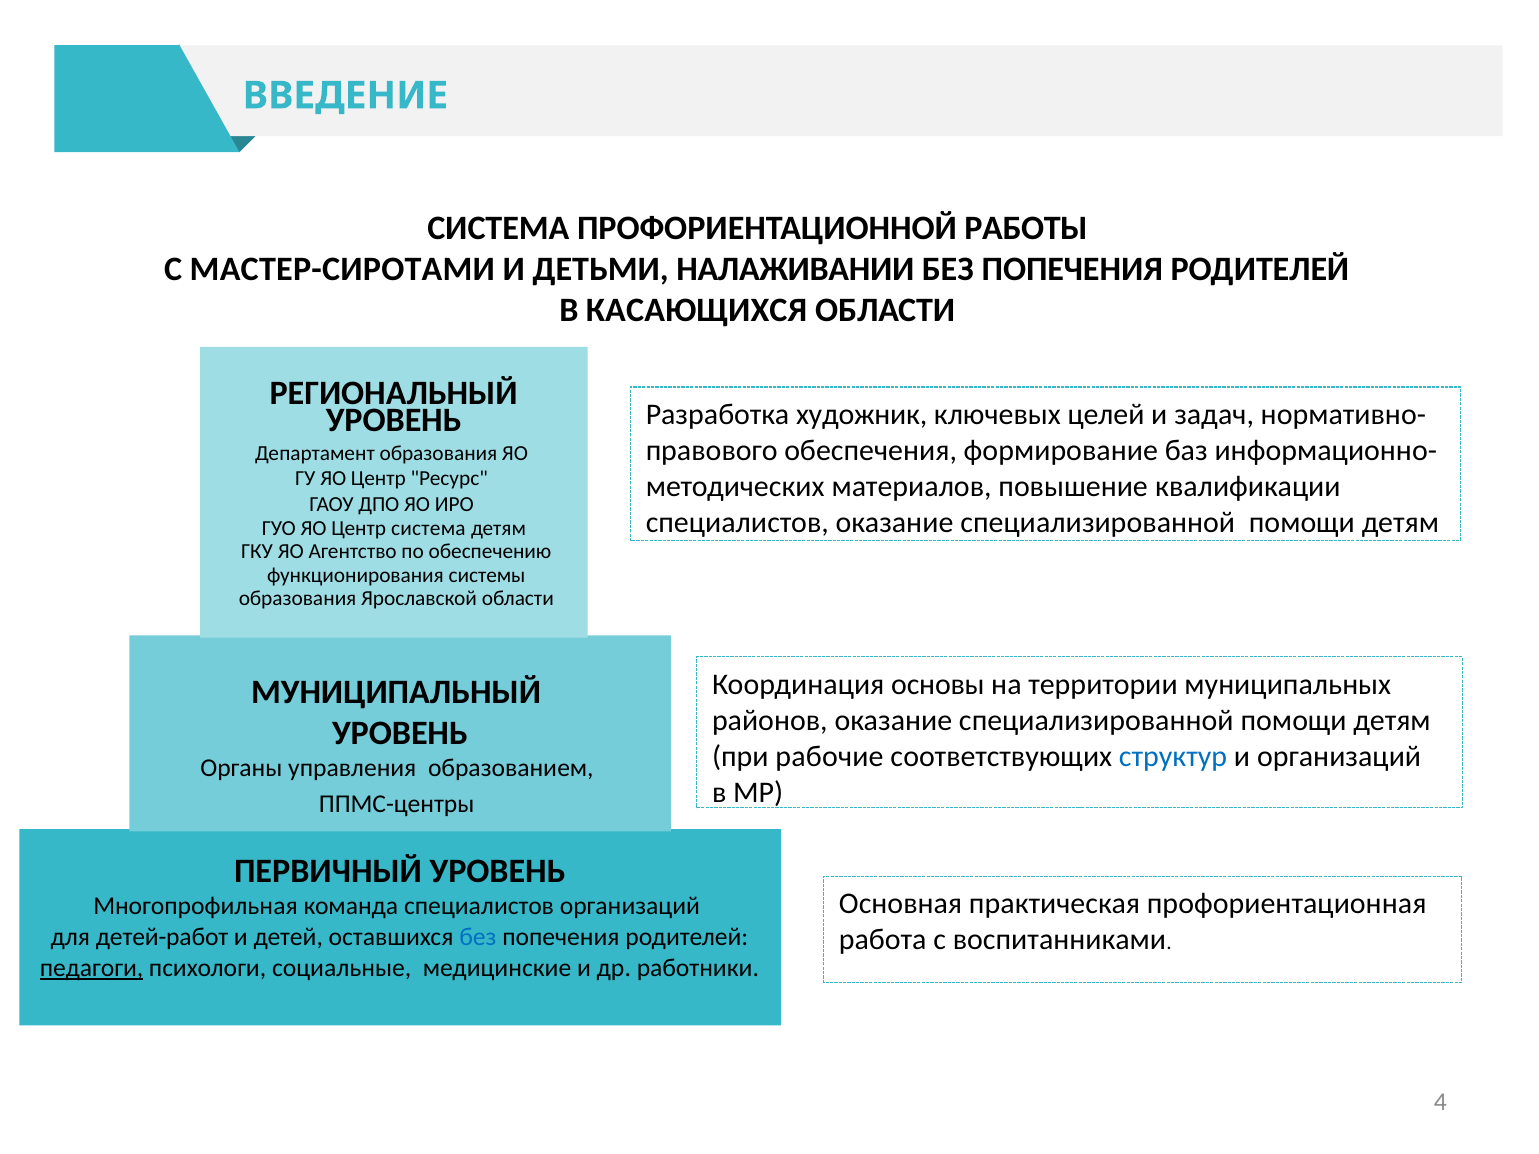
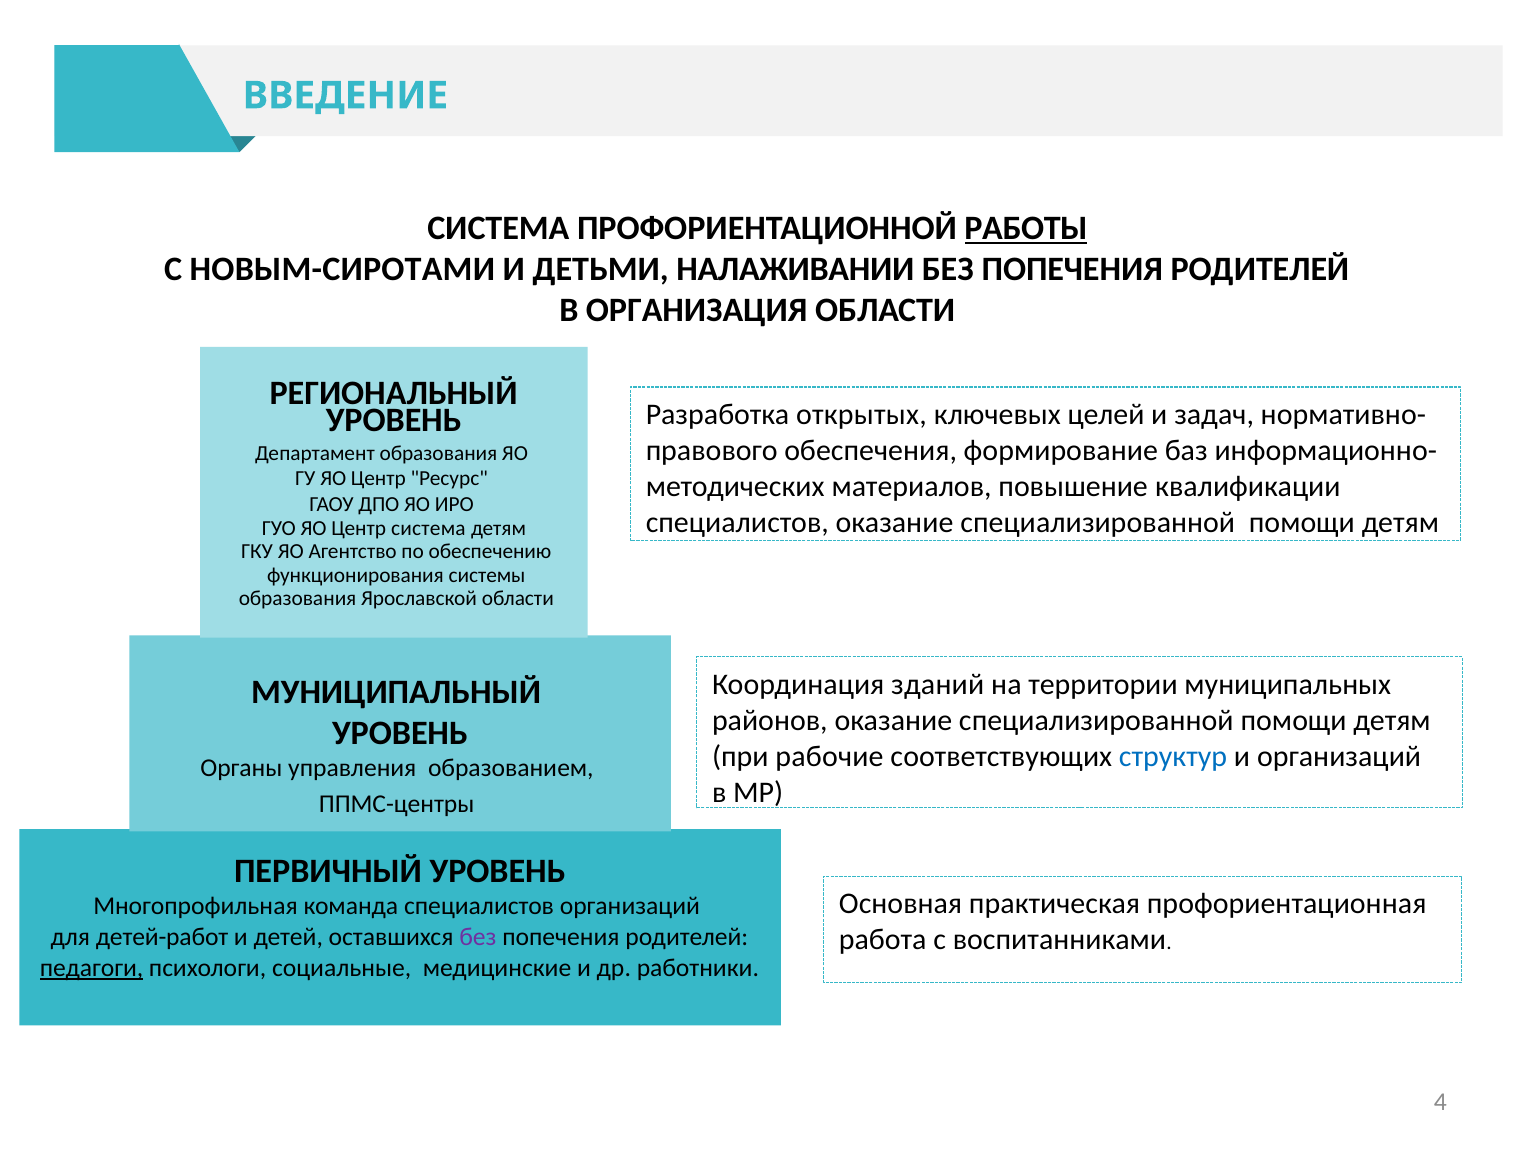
РАБОТЫ underline: none -> present
МАСТЕР-СИРОТАМИ: МАСТЕР-СИРОТАМИ -> НОВЫМ-СИРОТАМИ
КАСАЮЩИХСЯ: КАСАЮЩИХСЯ -> ОРГАНИЗАЦИЯ
художник: художник -> открытых
основы: основы -> зданий
без at (478, 937) colour: blue -> purple
